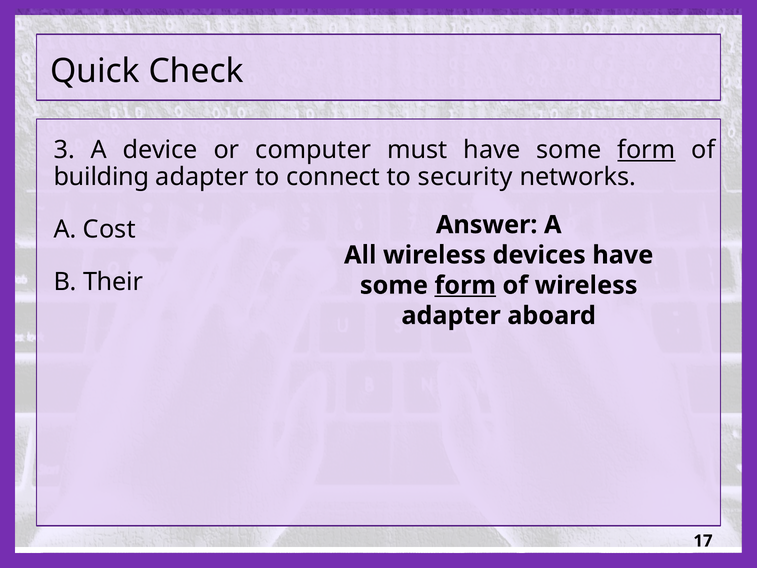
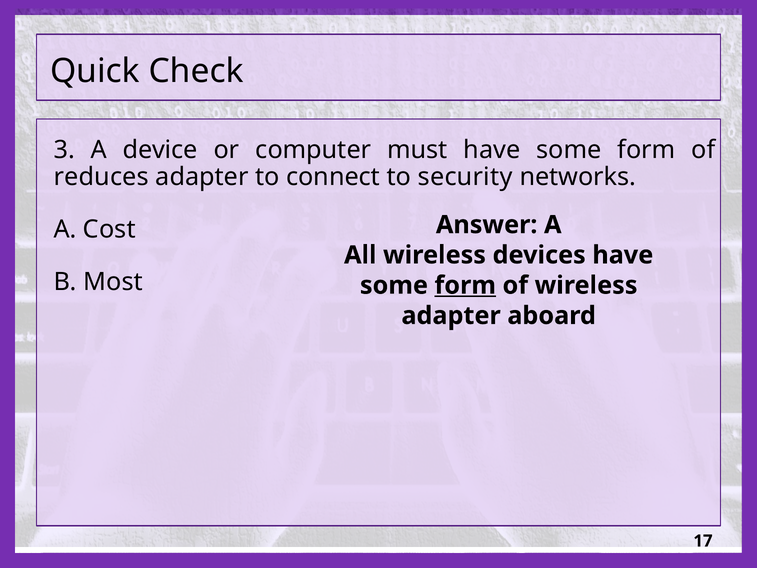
form at (646, 150) underline: present -> none
building: building -> reduces
Their: Their -> Most
